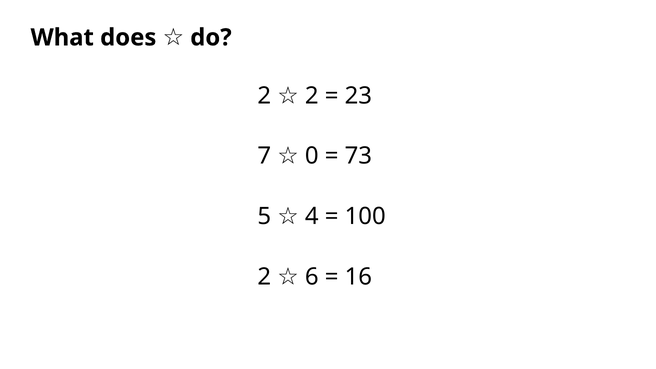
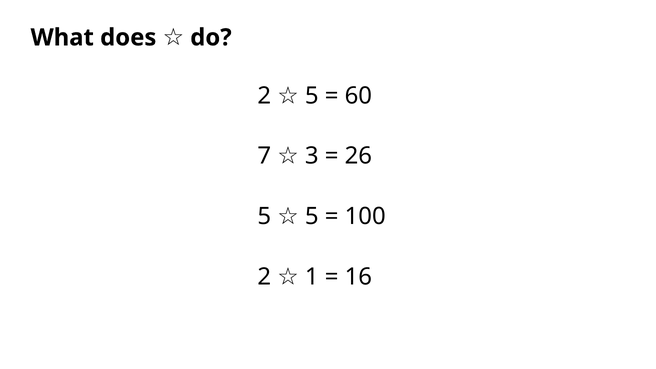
2 2: 2 -> 5
23: 23 -> 60
0: 0 -> 3
73: 73 -> 26
5 4: 4 -> 5
6: 6 -> 1
